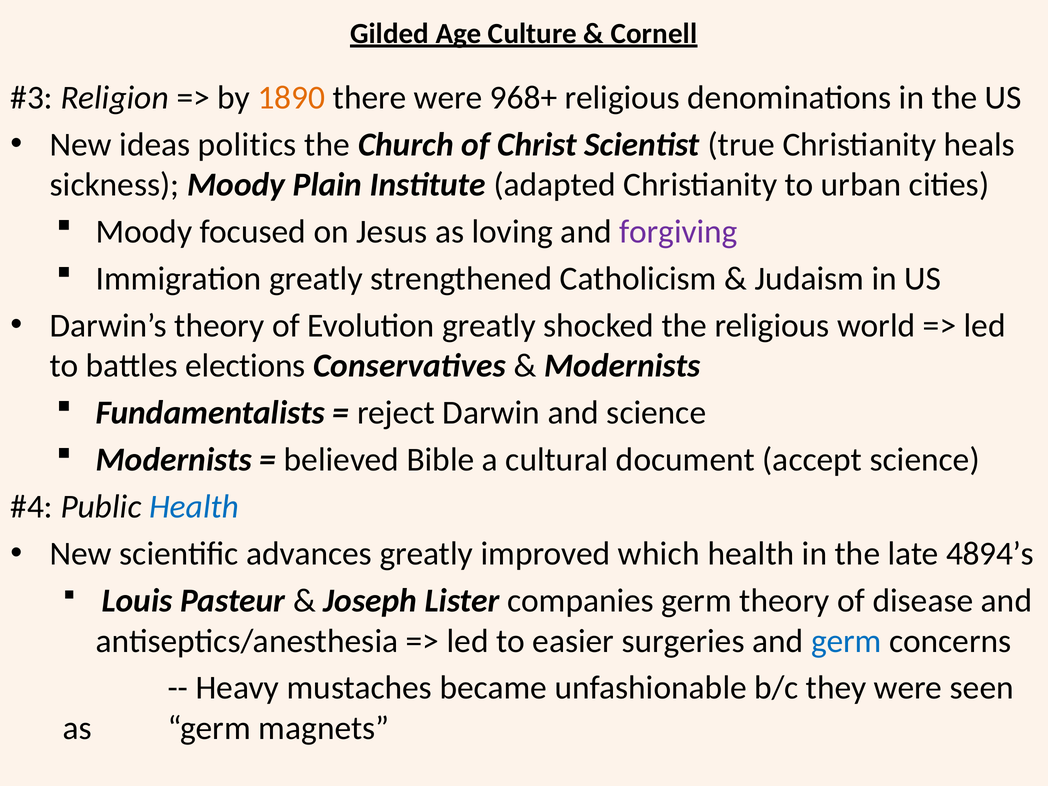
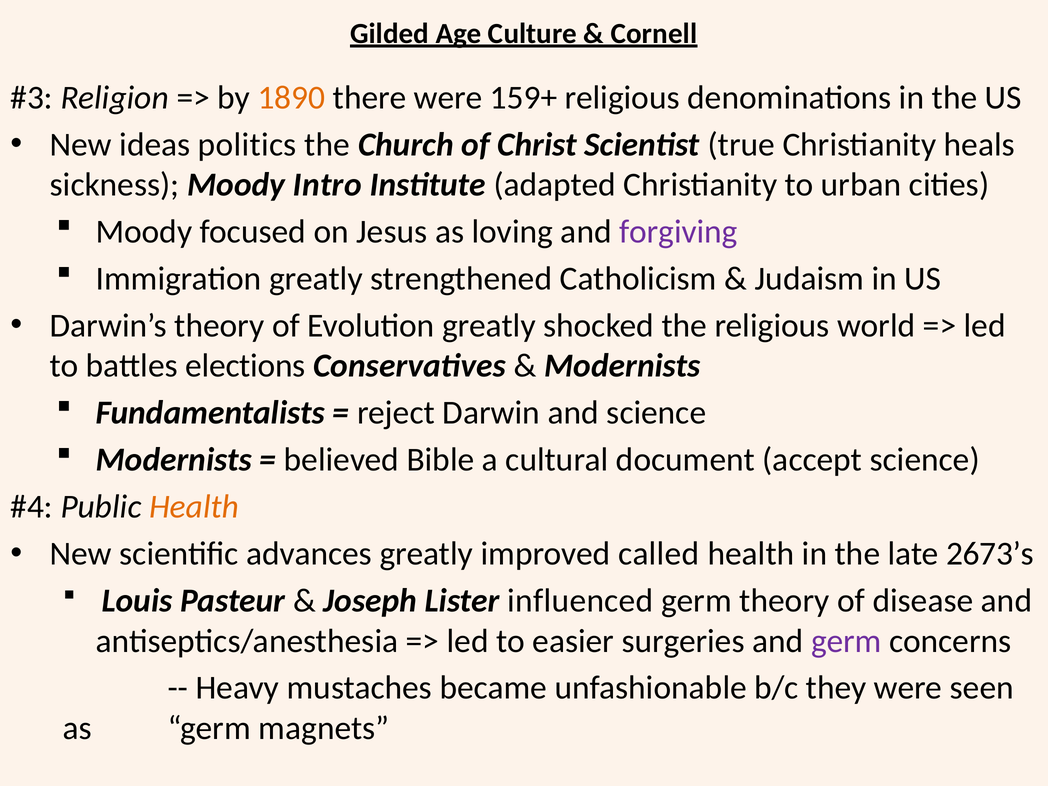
968+: 968+ -> 159+
Plain: Plain -> Intro
Health at (194, 507) colour: blue -> orange
which: which -> called
4894’s: 4894’s -> 2673’s
companies: companies -> influenced
germ at (846, 641) colour: blue -> purple
